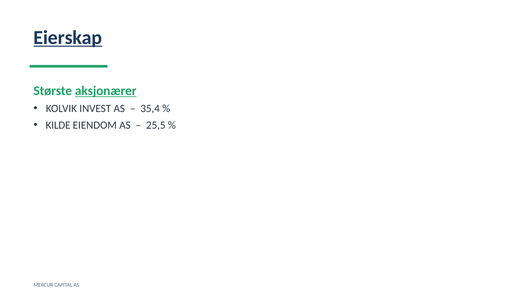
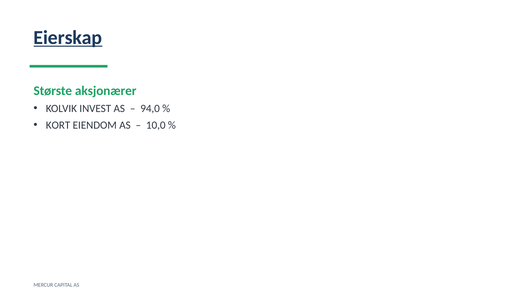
aksjonærer underline: present -> none
35,4: 35,4 -> 94,0
KILDE: KILDE -> KORT
25,5: 25,5 -> 10,0
